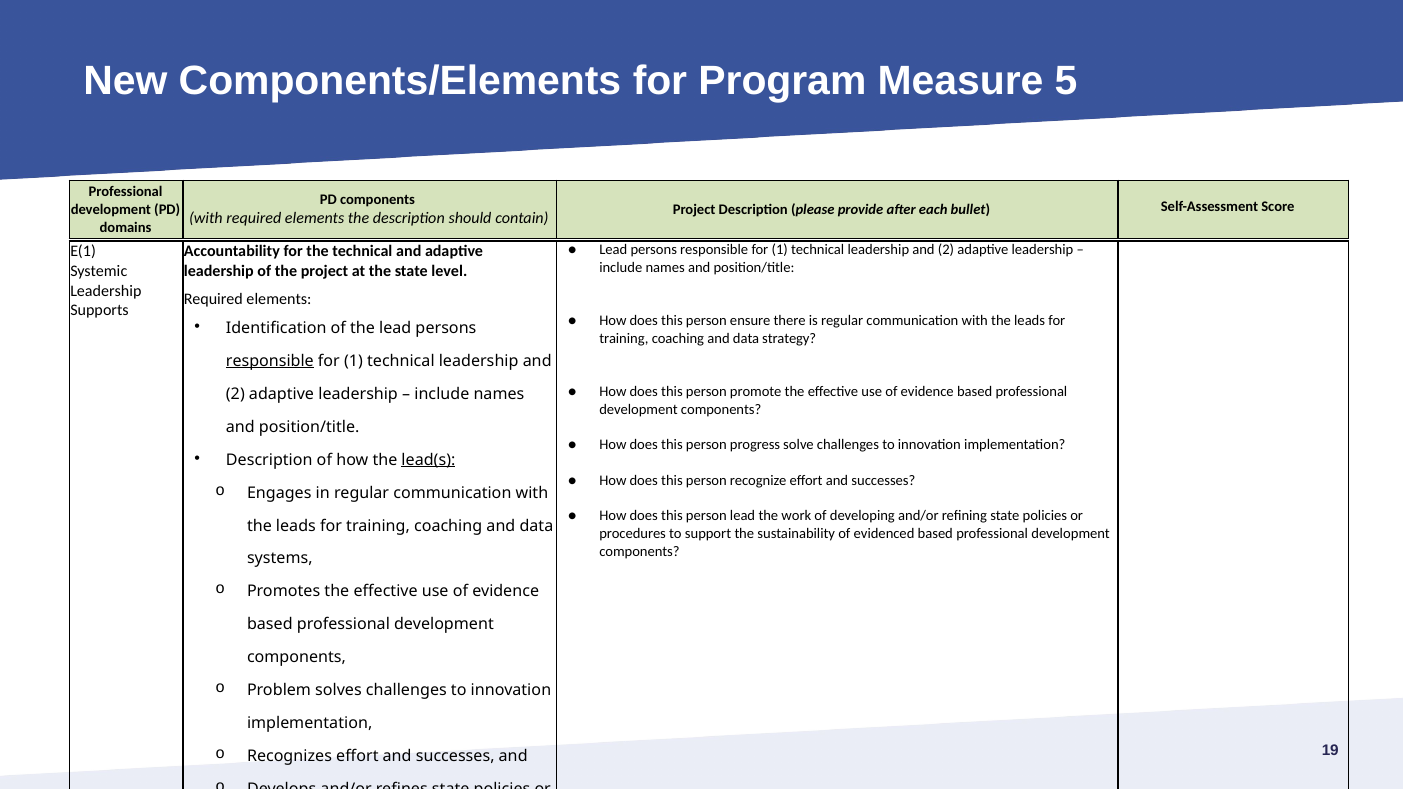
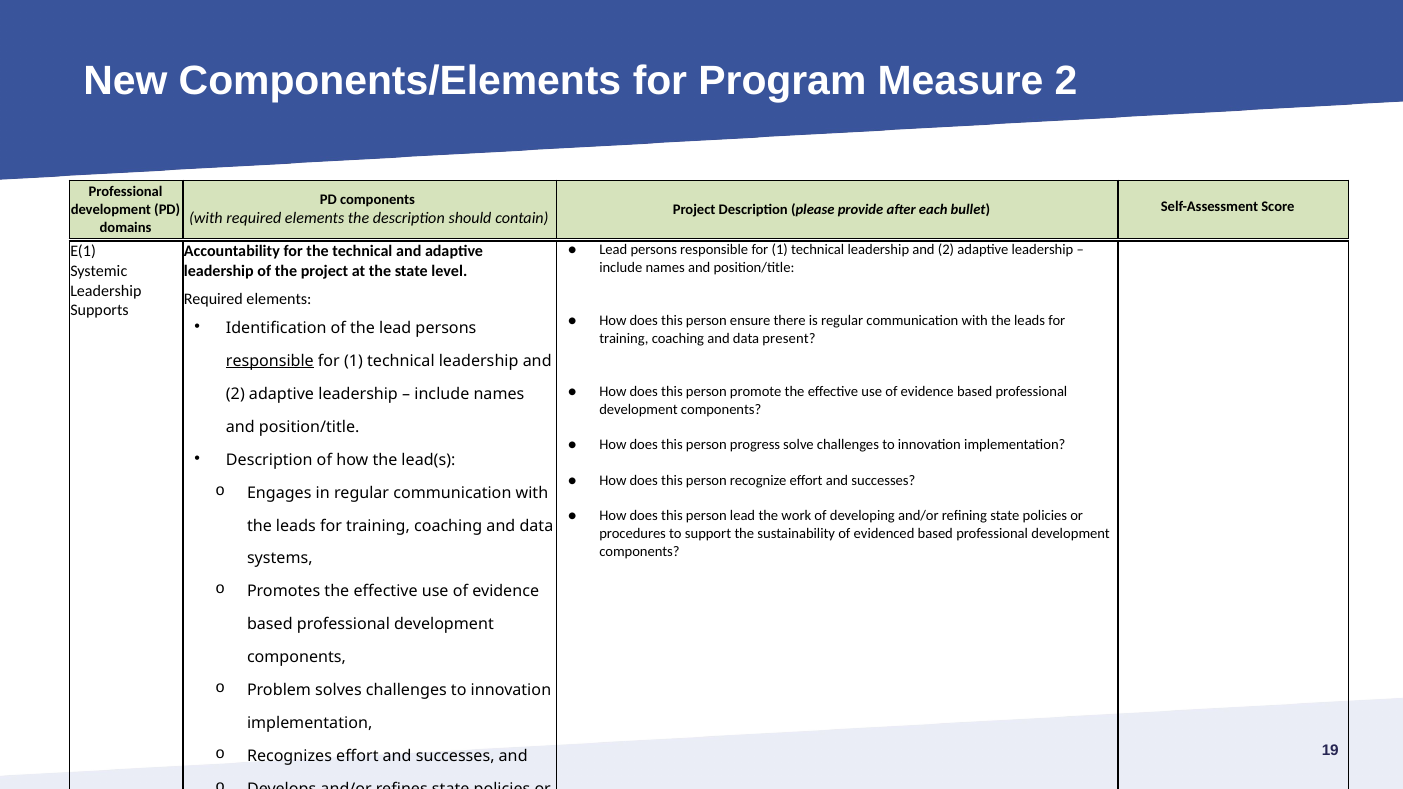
Measure 5: 5 -> 2
strategy: strategy -> present
lead(s underline: present -> none
